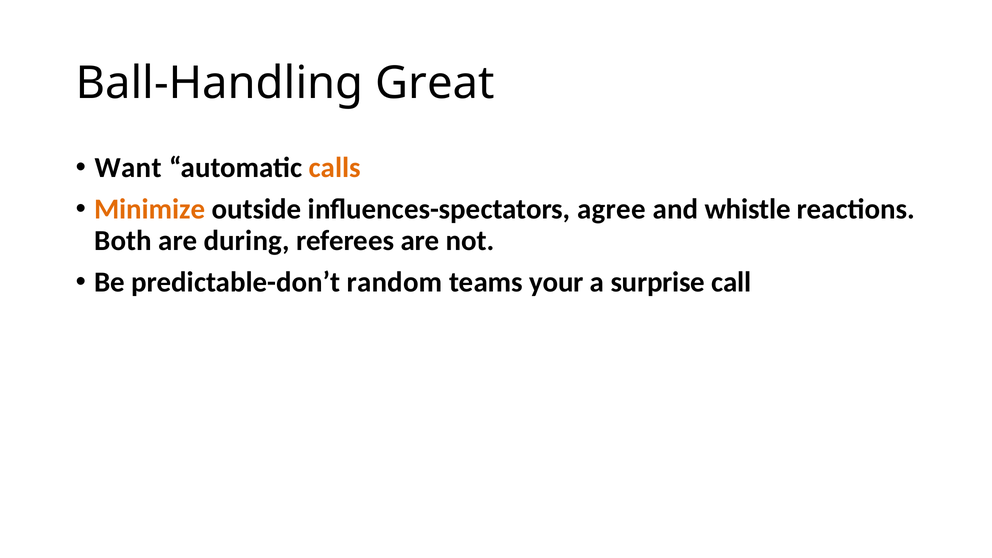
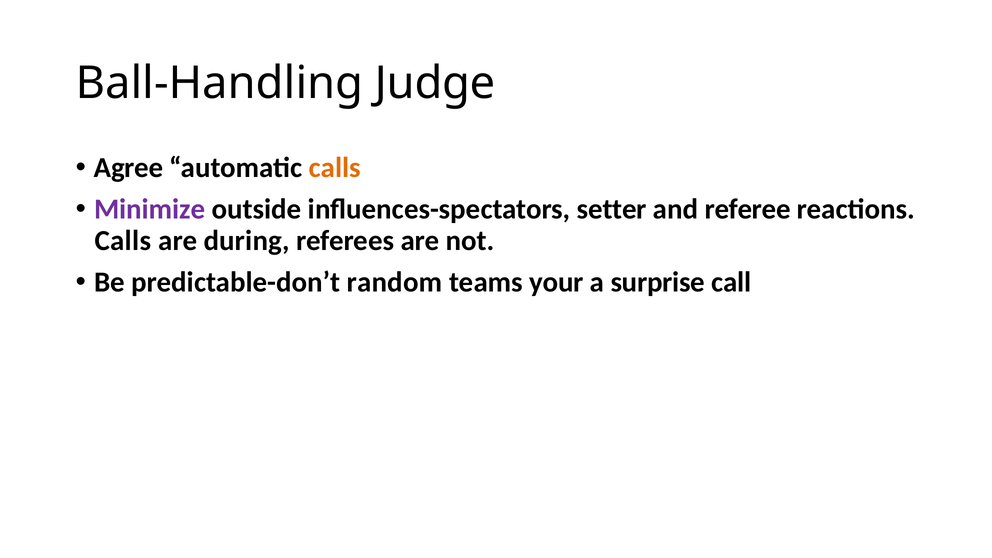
Great: Great -> Judge
Want: Want -> Agree
Minimize colour: orange -> purple
agree: agree -> setter
whistle: whistle -> referee
Both at (123, 241): Both -> Calls
